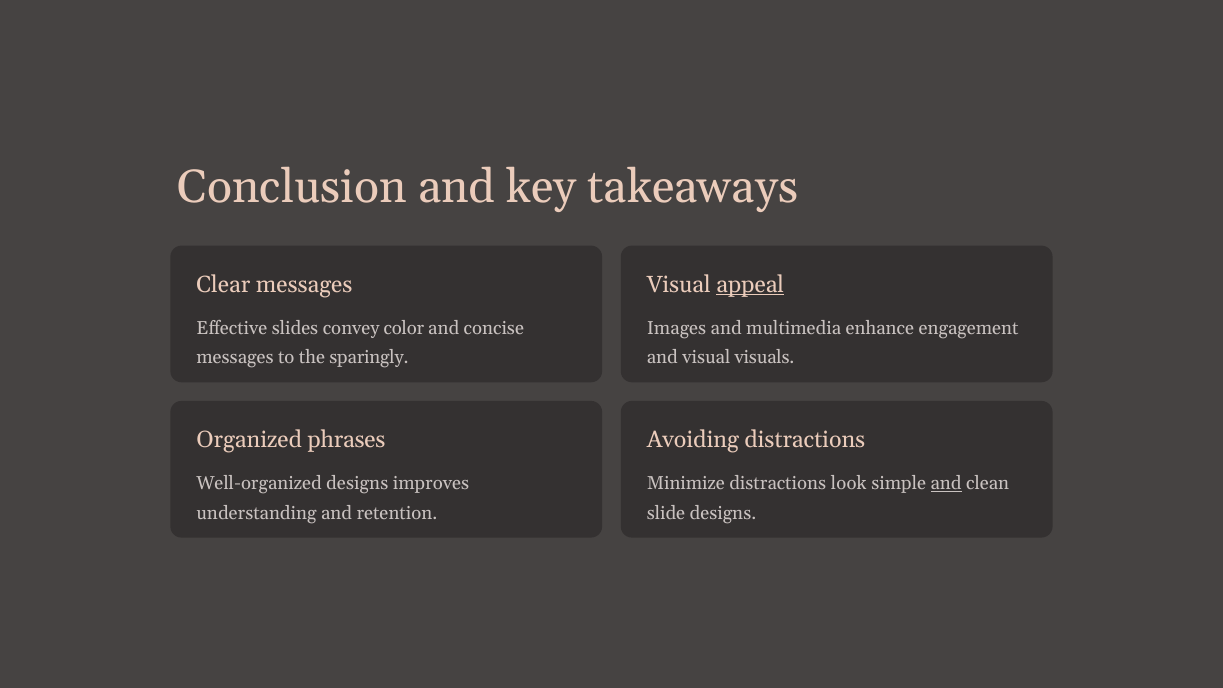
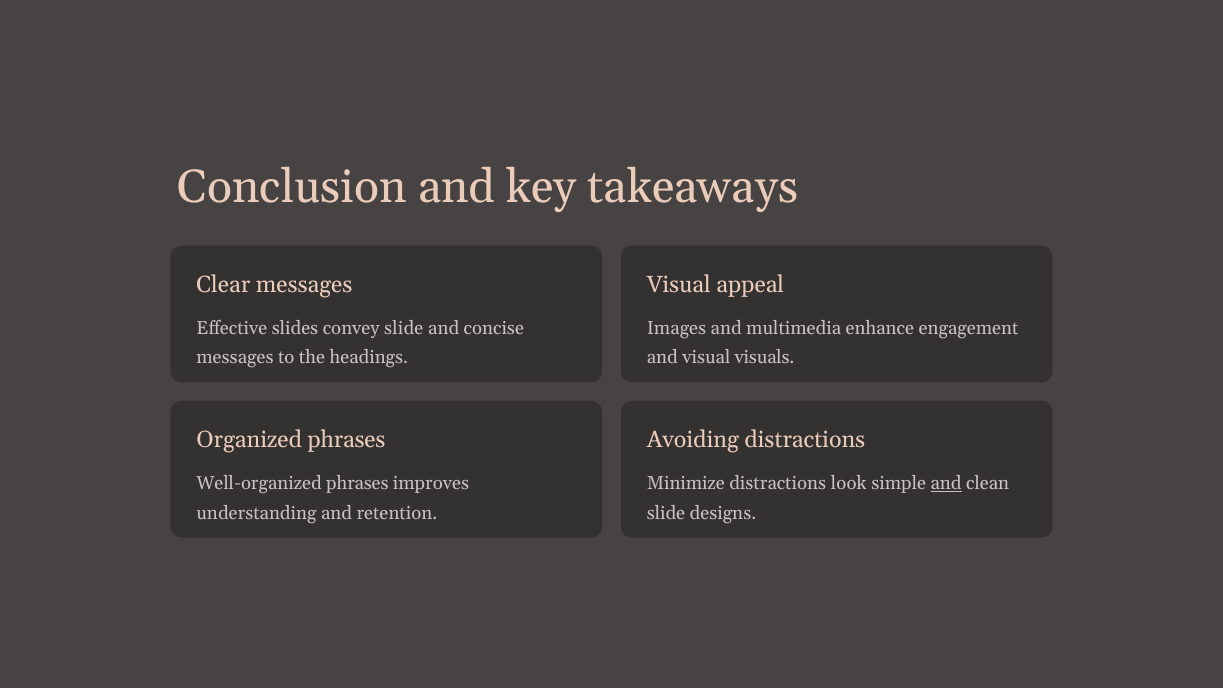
appeal underline: present -> none
convey color: color -> slide
sparingly: sparingly -> headings
Well-organized designs: designs -> phrases
